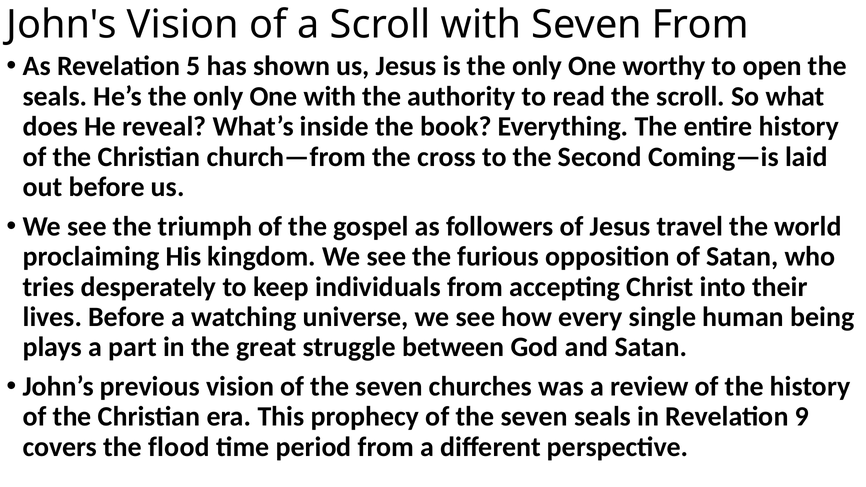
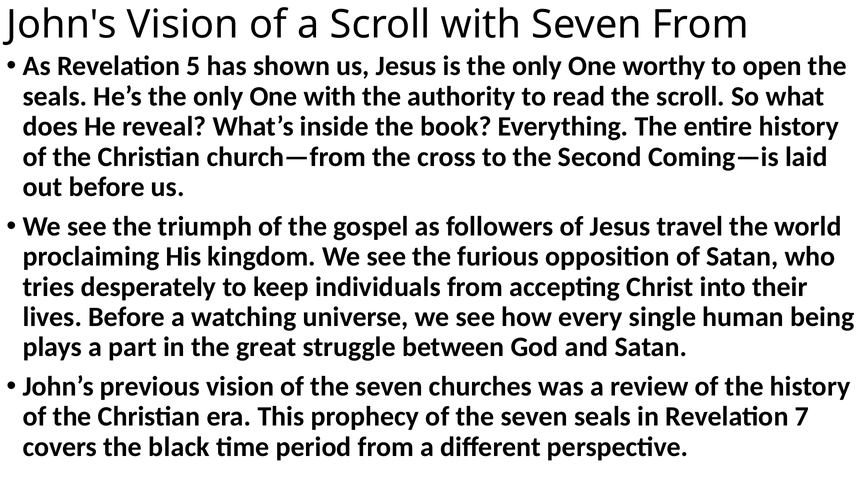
9: 9 -> 7
flood: flood -> black
